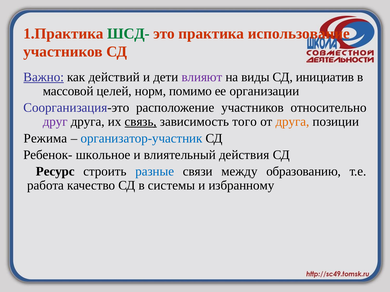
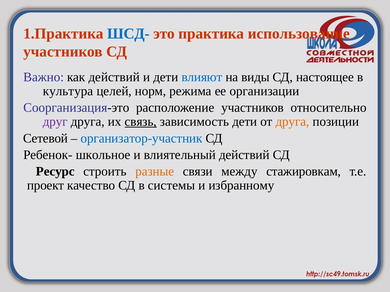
ШСД- colour: green -> blue
Важно underline: present -> none
влияют colour: purple -> blue
инициатив: инициатив -> настоящее
массовой: массовой -> культура
помимо: помимо -> режима
зависимость того: того -> дети
Режима: Режима -> Сетевой
влиятельный действия: действия -> действий
разные colour: blue -> orange
образованию: образованию -> стажировкам
работа: работа -> проект
